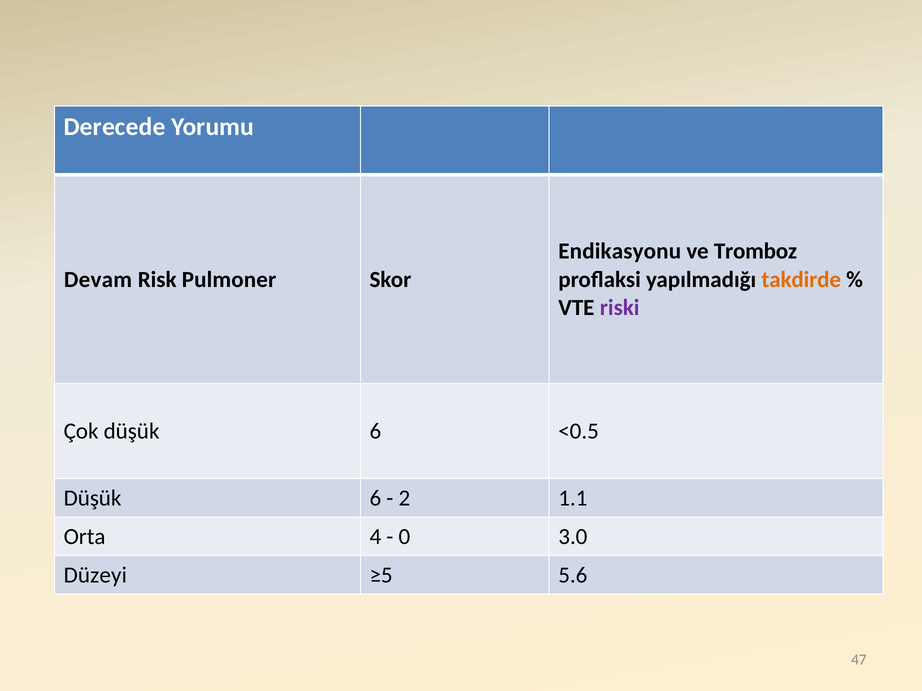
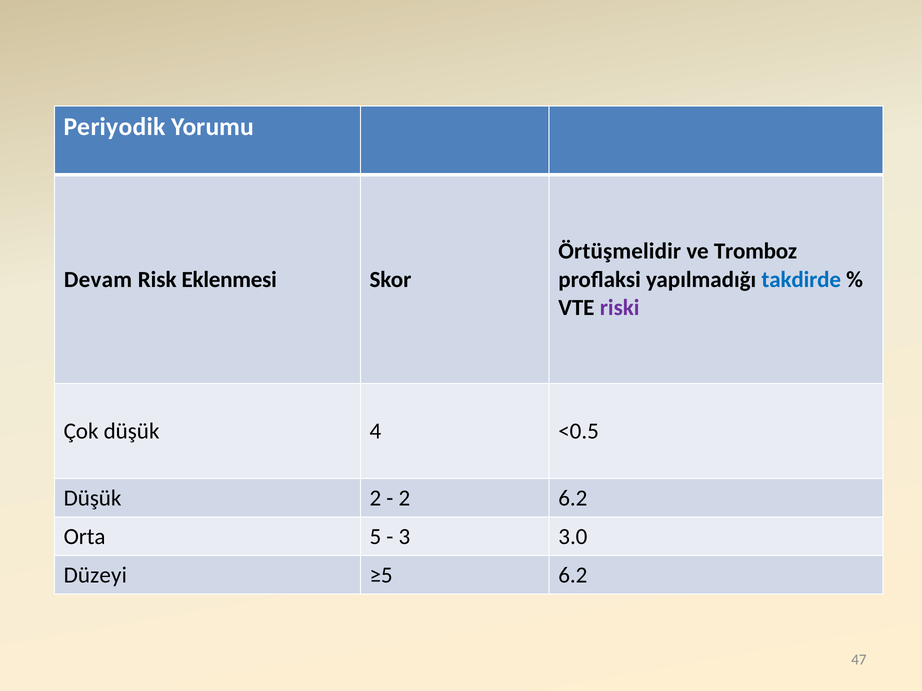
Derecede: Derecede -> Periyodik
Endikasyonu: Endikasyonu -> Örtüşmelidir
Pulmoner: Pulmoner -> Eklenmesi
takdirde colour: orange -> blue
Çok düşük 6: 6 -> 4
6 at (375, 498): 6 -> 2
2 1.1: 1.1 -> 6.2
4: 4 -> 5
0: 0 -> 3
≥5 5.6: 5.6 -> 6.2
